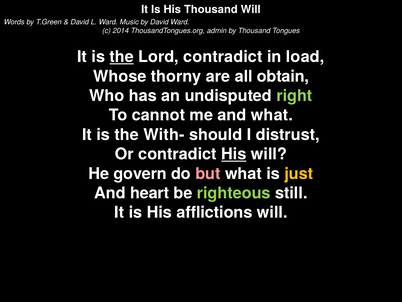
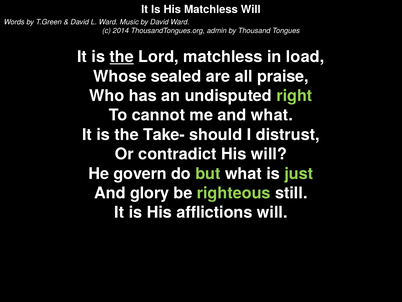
His Thousand: Thousand -> Matchless
Lord contradict: contradict -> matchless
thorny: thorny -> sealed
obtain: obtain -> praise
With-: With- -> Take-
His at (234, 154) underline: present -> none
but colour: pink -> light green
just colour: yellow -> light green
heart: heart -> glory
